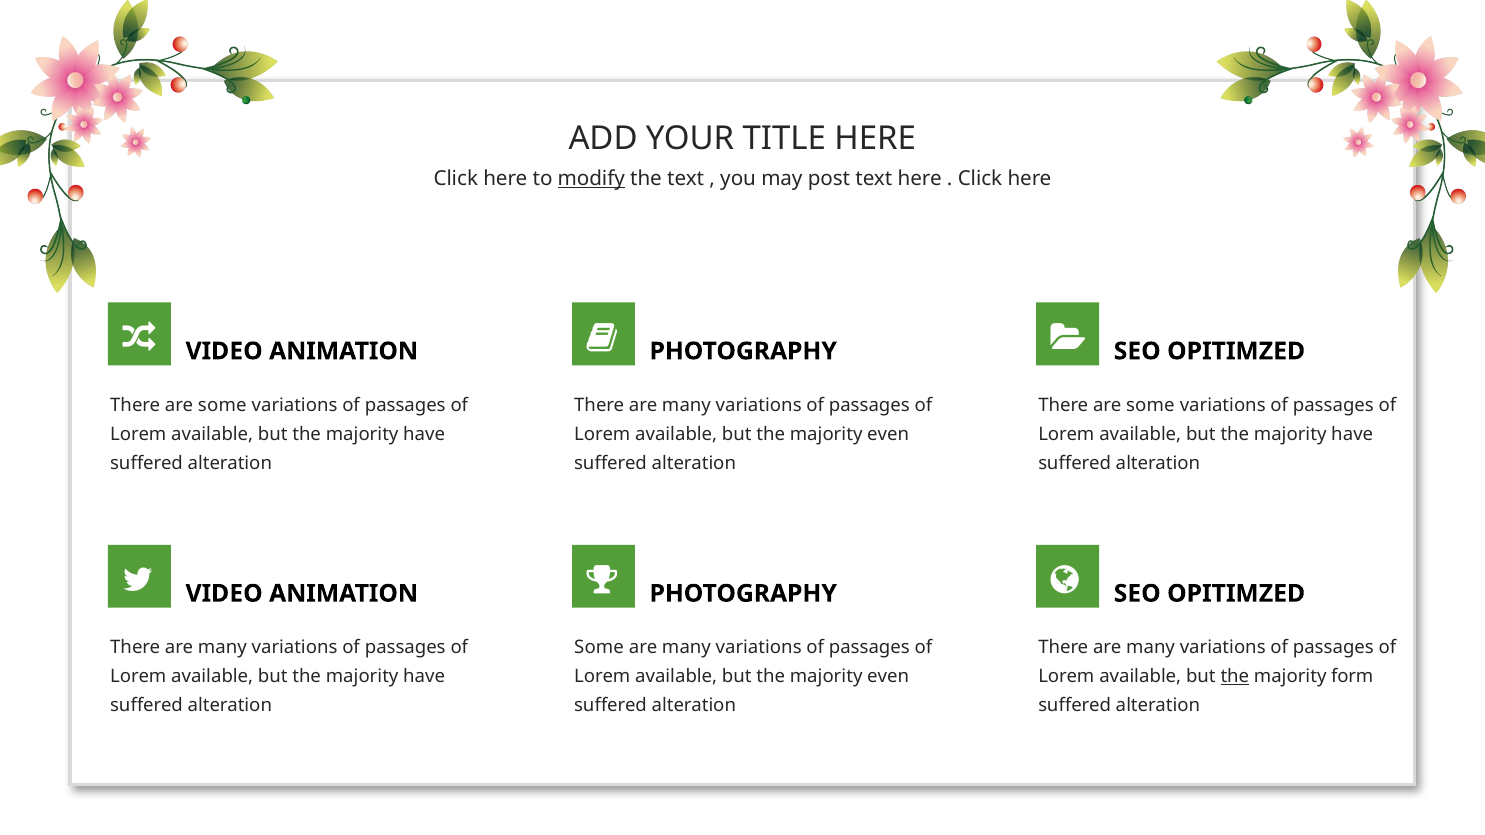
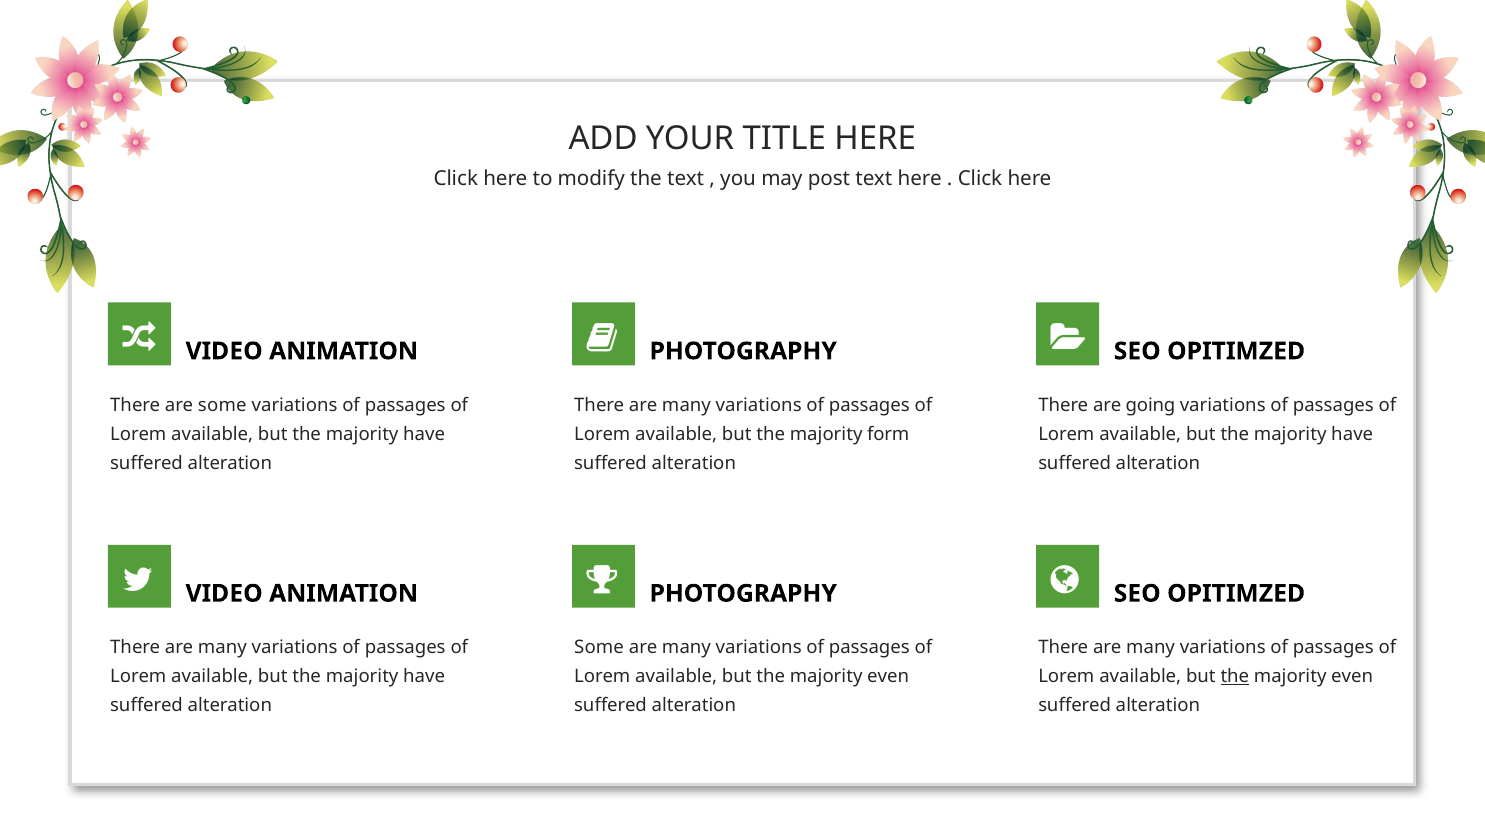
modify underline: present -> none
some at (1150, 406): some -> going
even at (888, 435): even -> form
form at (1352, 677): form -> even
